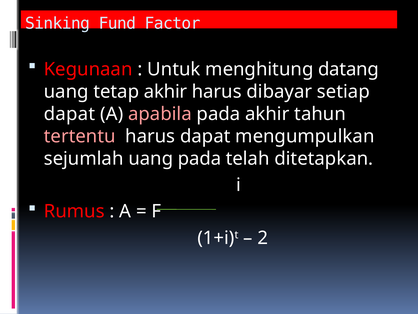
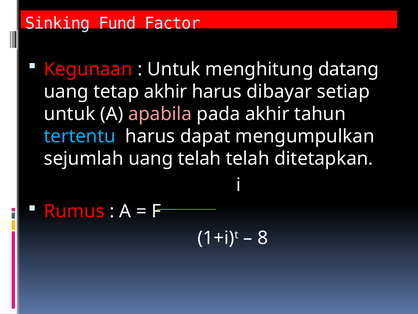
dapat at (70, 114): dapat -> untuk
tertentu colour: pink -> light blue
uang pada: pada -> telah
2: 2 -> 8
